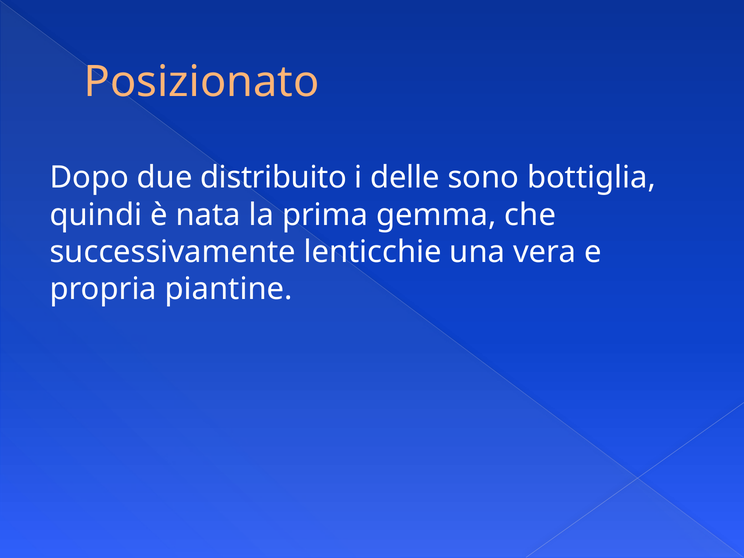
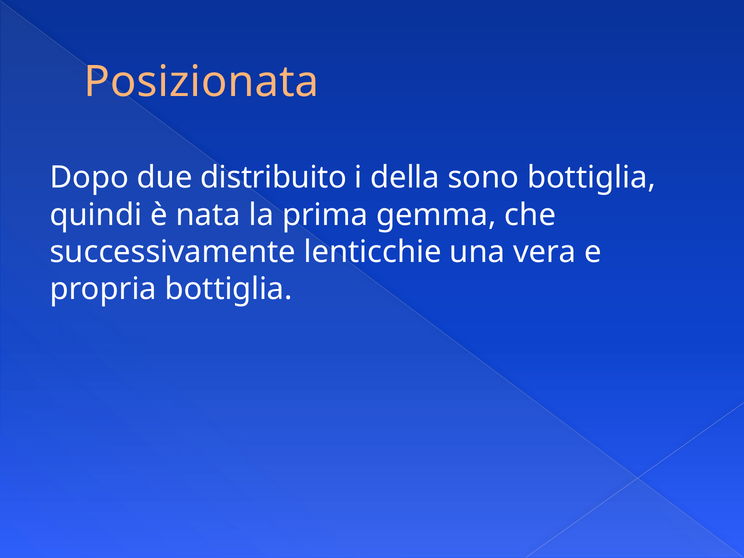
Posizionato: Posizionato -> Posizionata
delle: delle -> della
propria piantine: piantine -> bottiglia
